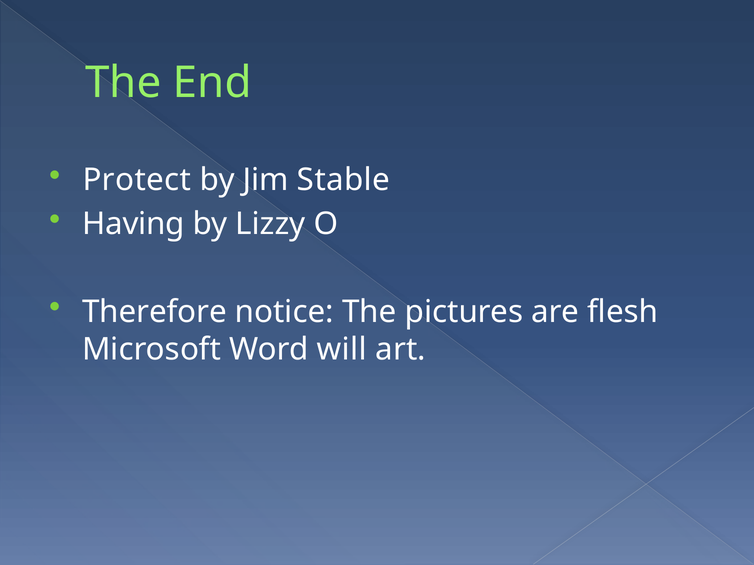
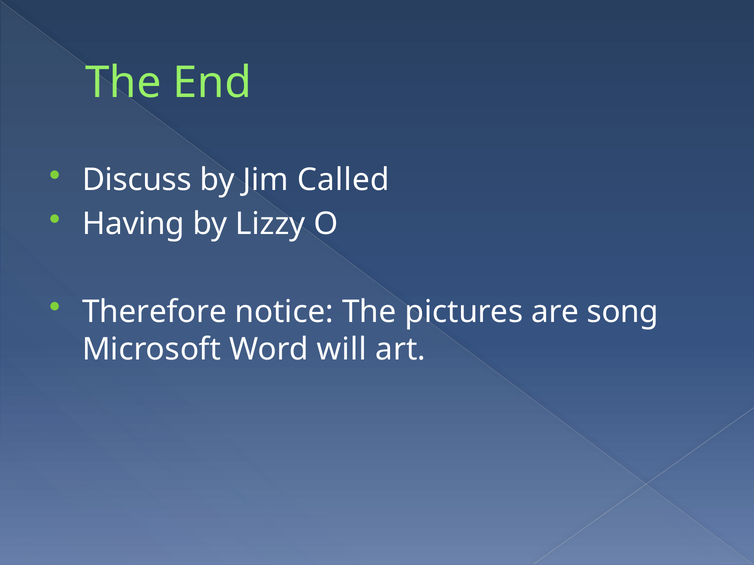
Protect: Protect -> Discuss
Stable: Stable -> Called
flesh: flesh -> song
